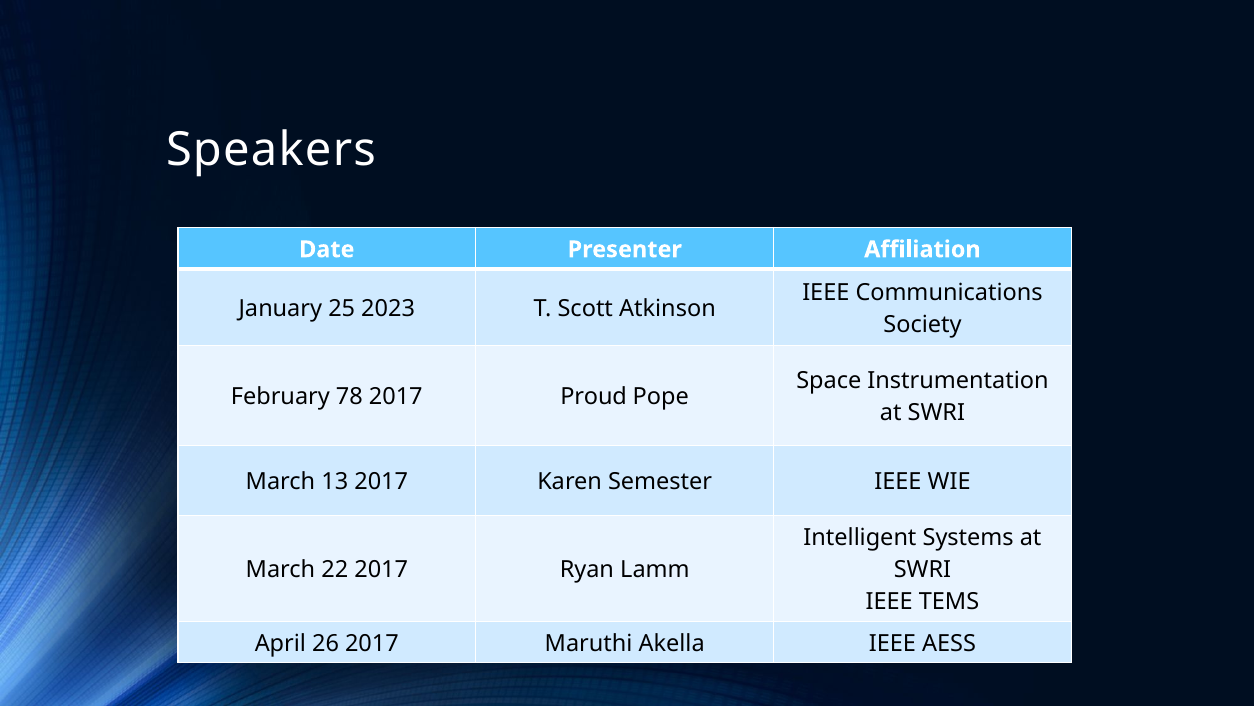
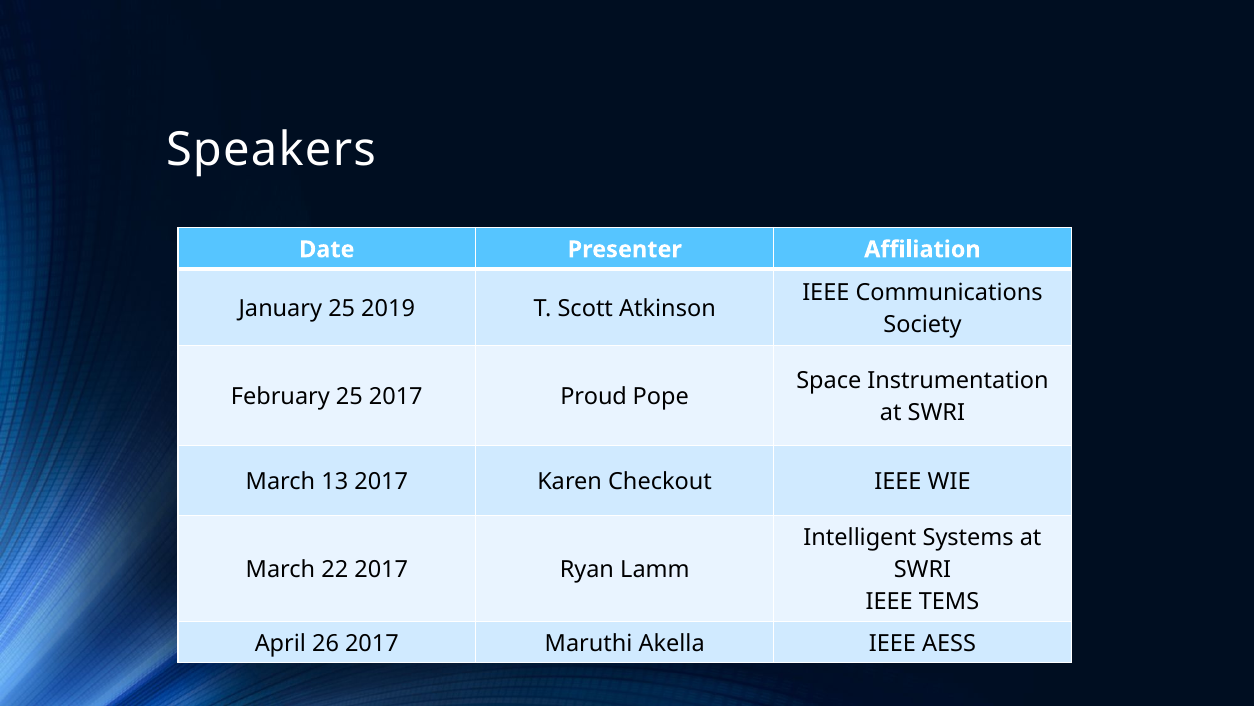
2023: 2023 -> 2019
February 78: 78 -> 25
Semester: Semester -> Checkout
